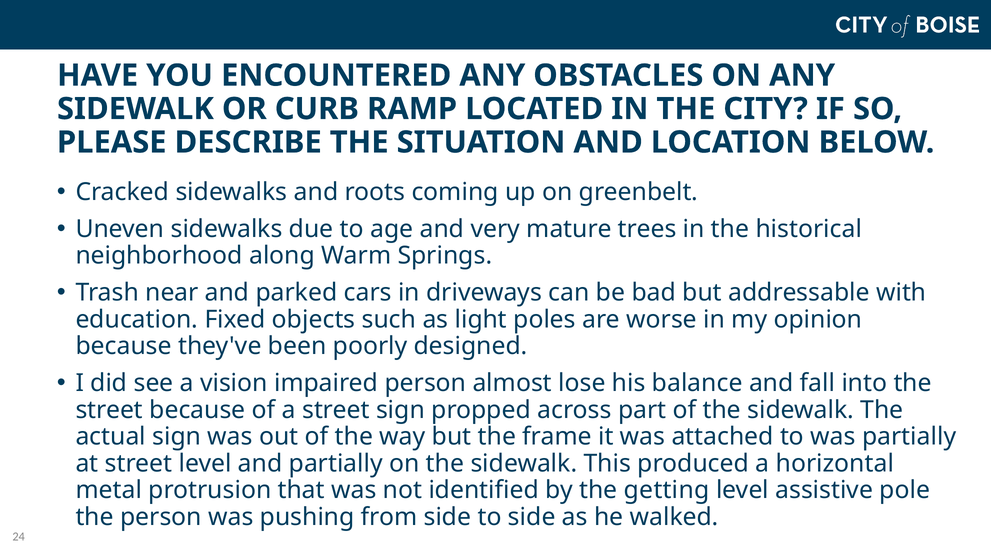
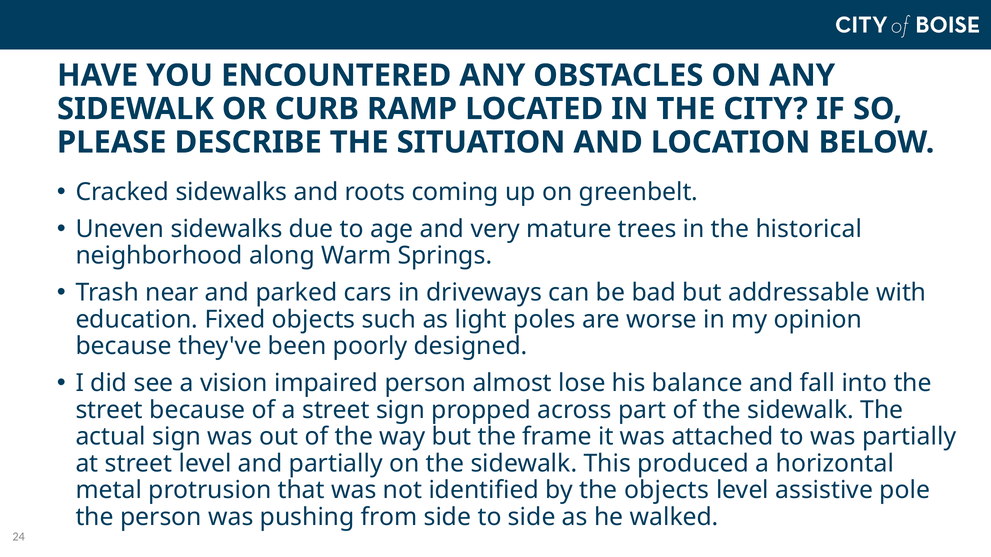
the getting: getting -> objects
